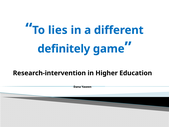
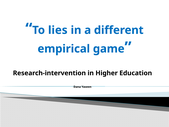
definitely: definitely -> empirical
